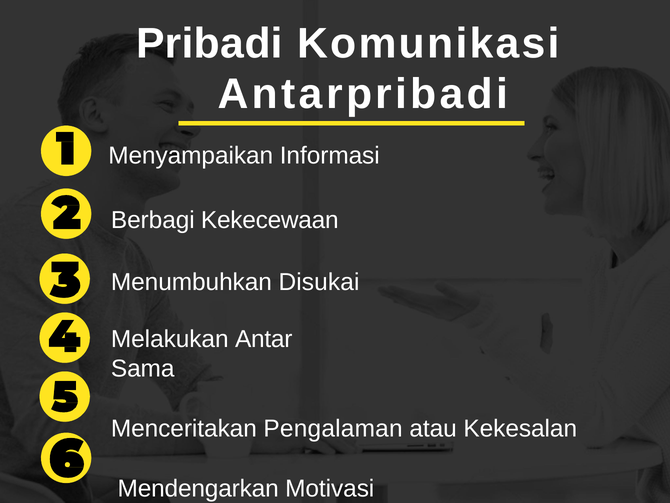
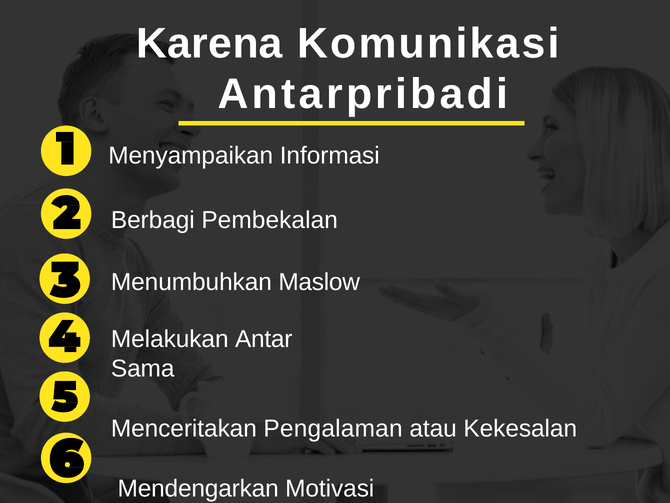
Pribadi: Pribadi -> Karena
Kekecewaan: Kekecewaan -> Pembekalan
Disukai: Disukai -> Maslow
